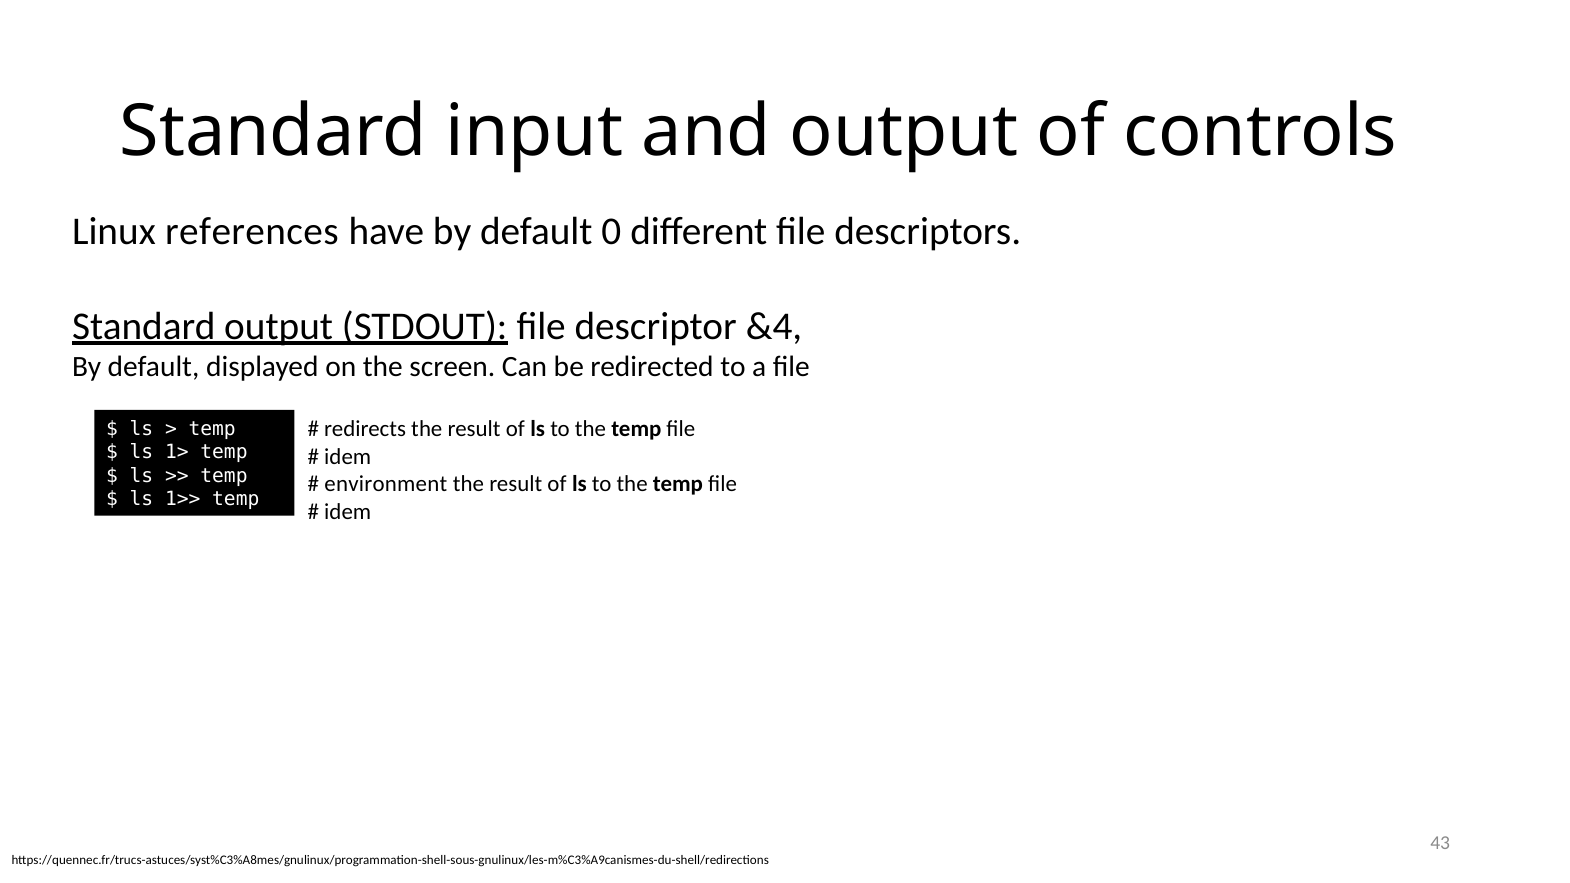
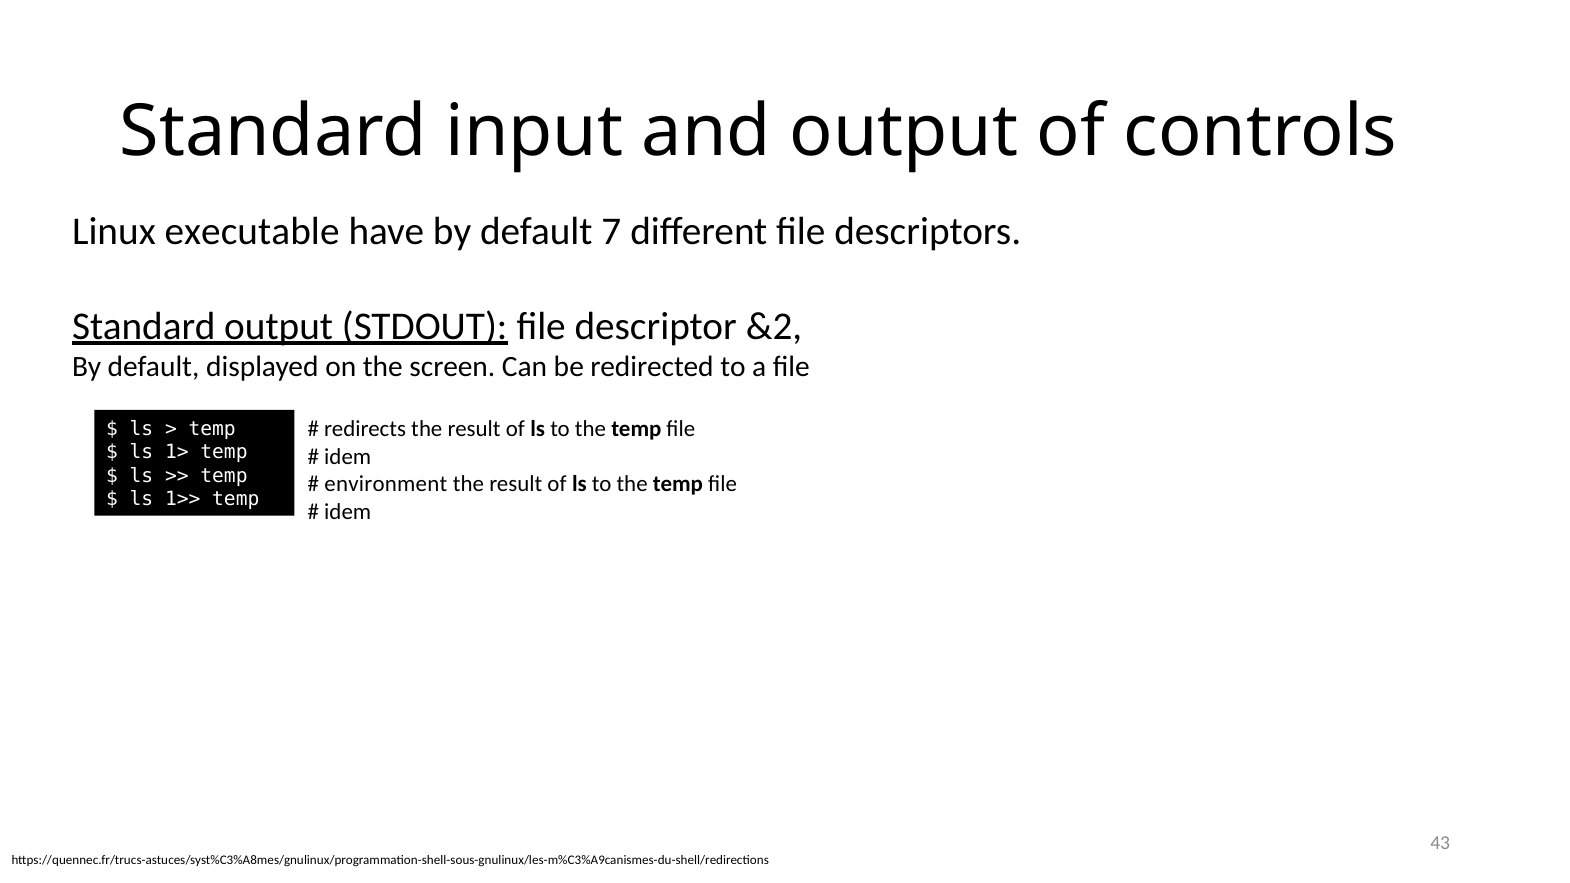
references: references -> executable
0: 0 -> 7
&4: &4 -> &2
